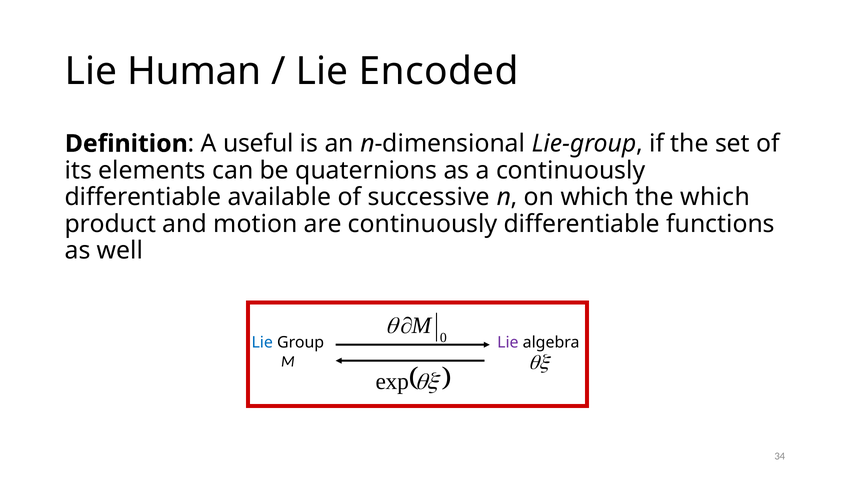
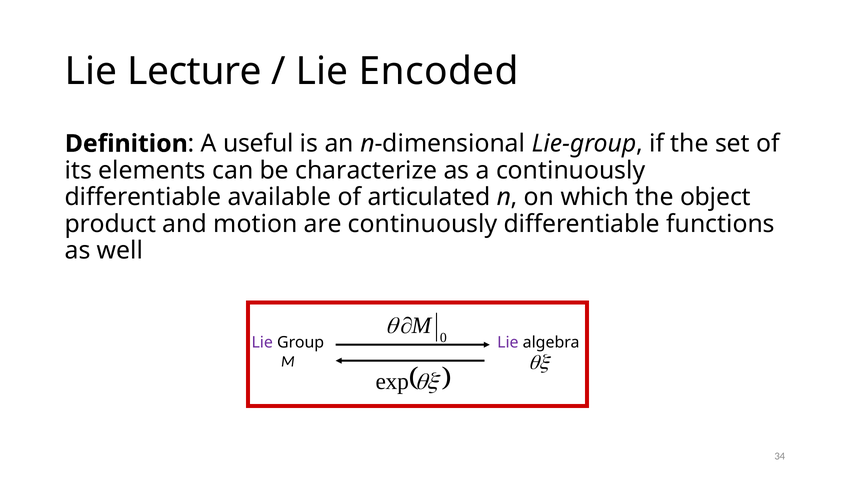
Human: Human -> Lecture
quaternions: quaternions -> characterize
successive: successive -> articulated
the which: which -> object
Lie at (262, 343) colour: blue -> purple
